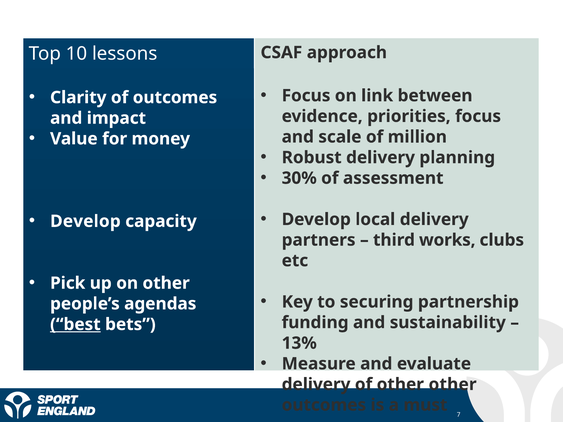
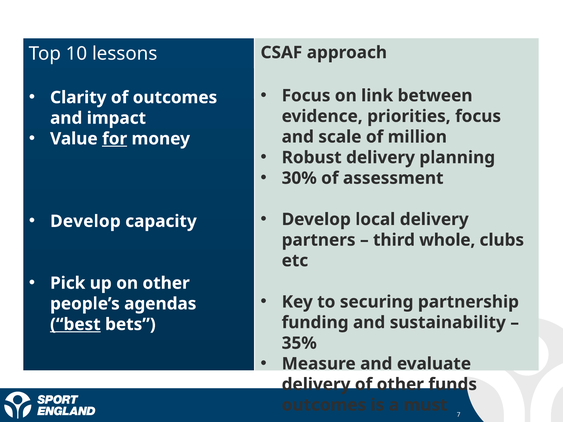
for underline: none -> present
works: works -> whole
13%: 13% -> 35%
other other: other -> funds
